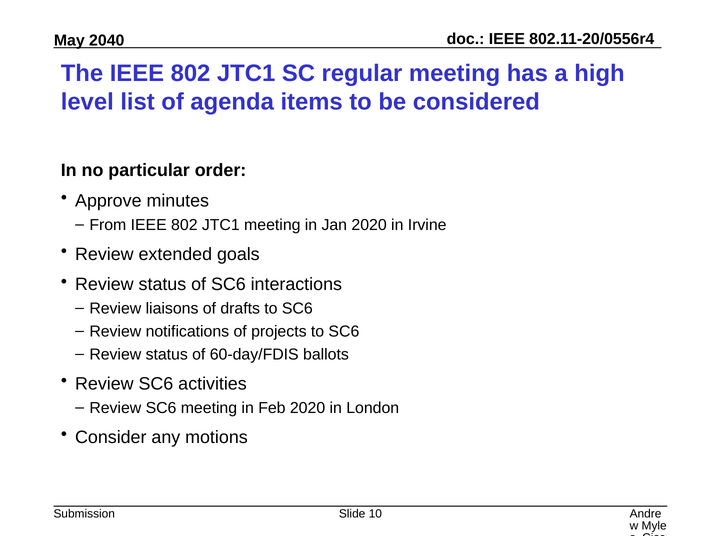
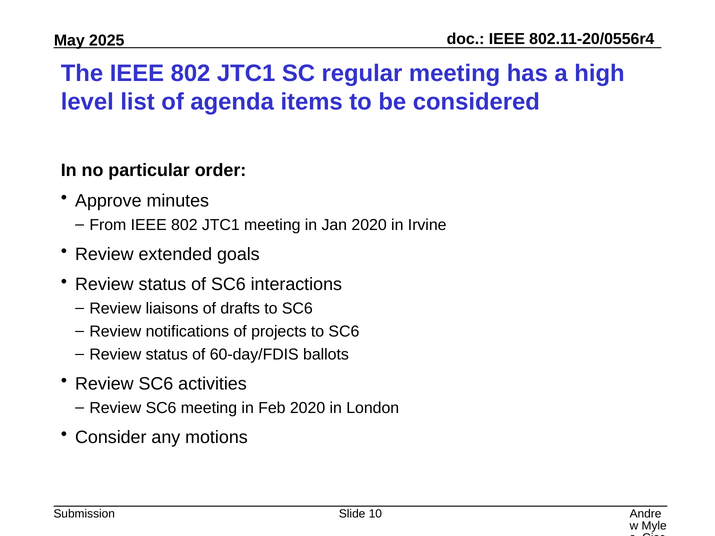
2040: 2040 -> 2025
